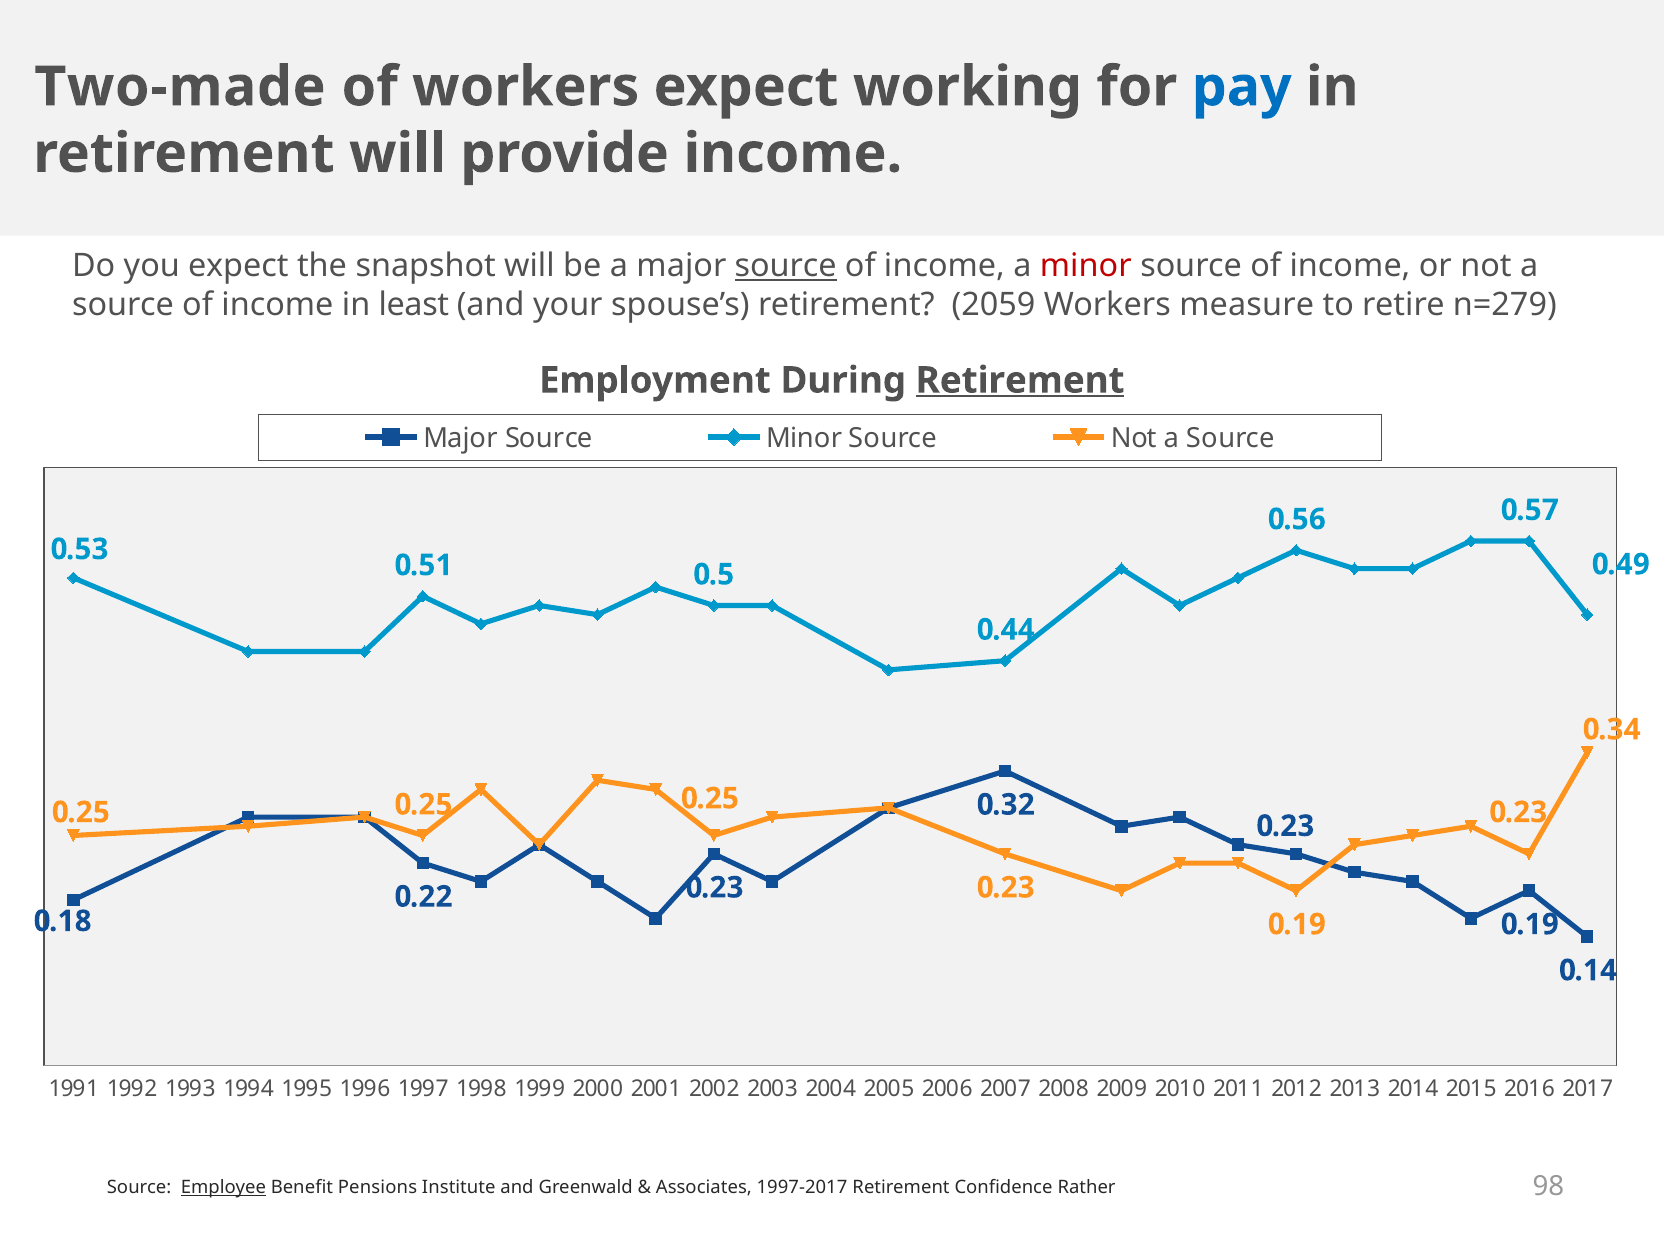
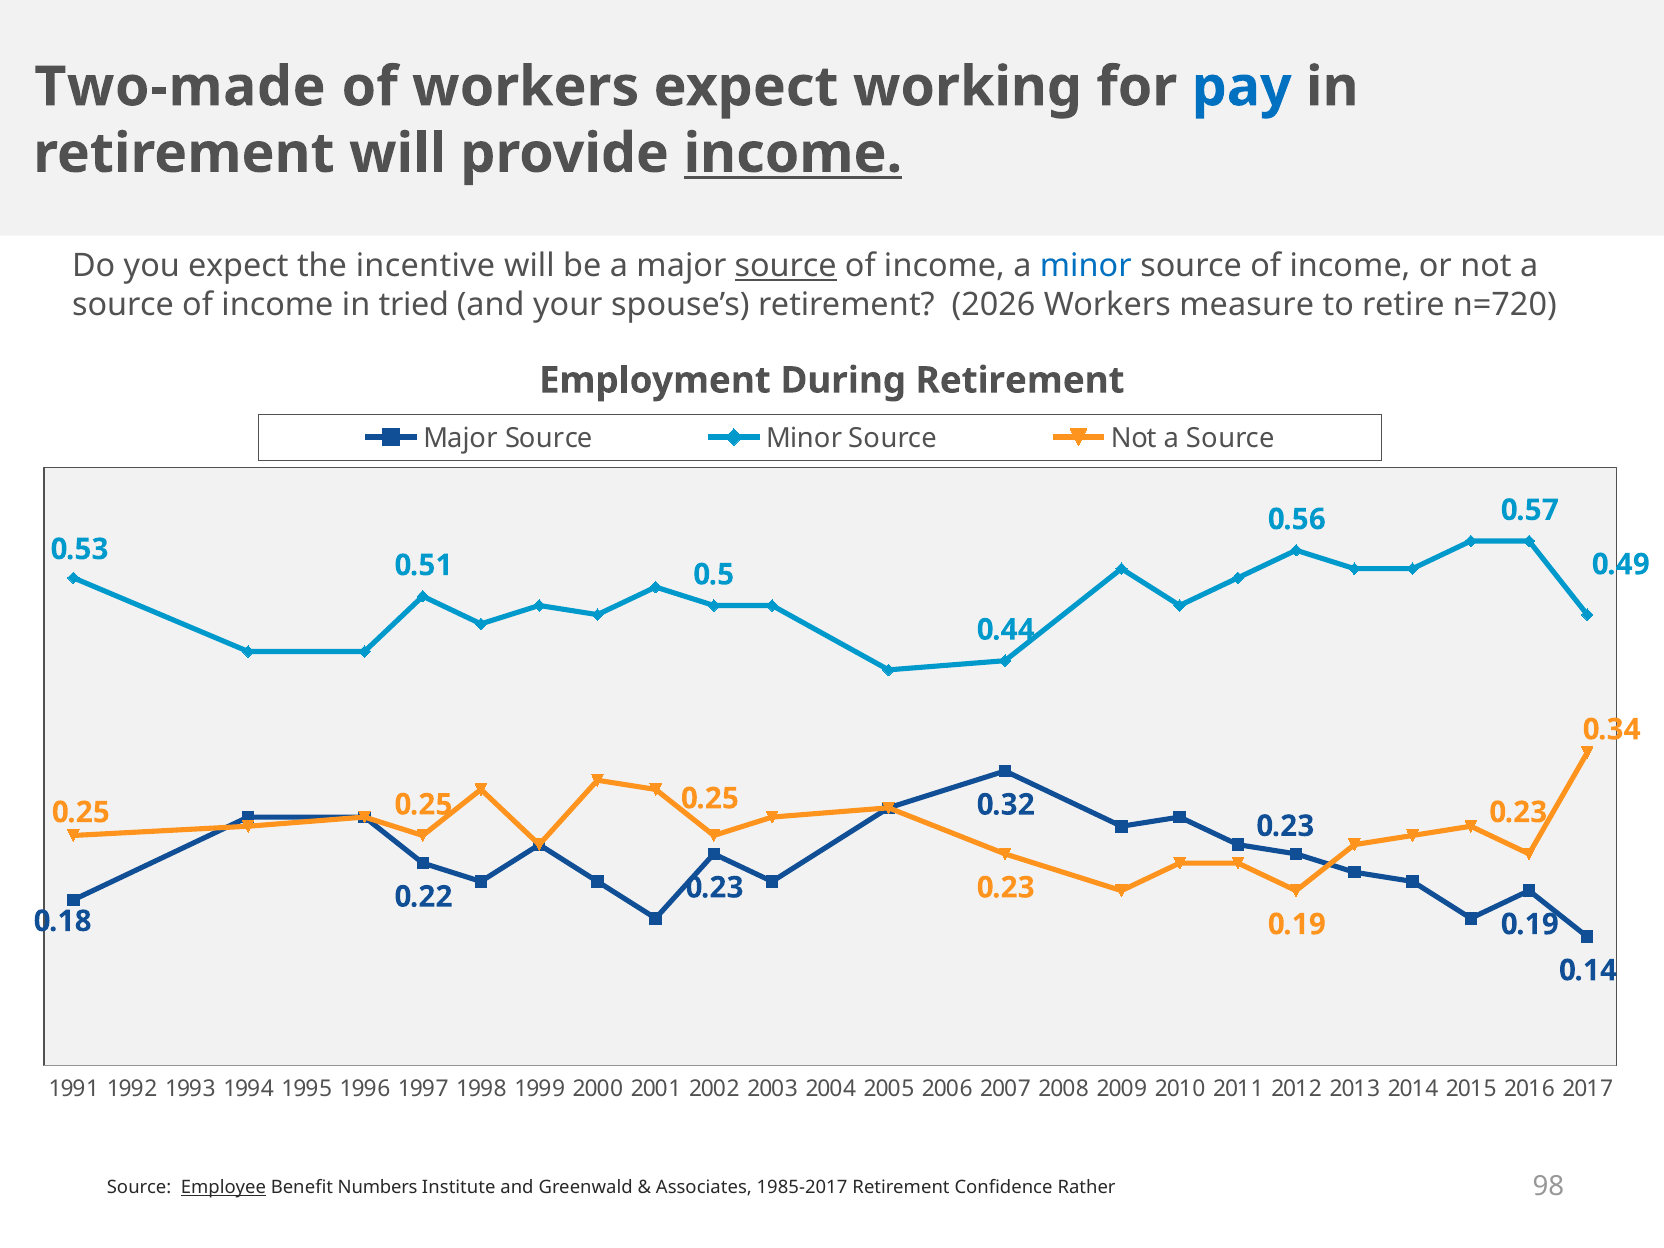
income at (793, 154) underline: none -> present
snapshot: snapshot -> incentive
minor at (1086, 266) colour: red -> blue
least: least -> tried
2059: 2059 -> 2026
n=279: n=279 -> n=720
Retirement at (1020, 380) underline: present -> none
Pensions: Pensions -> Numbers
1997-2017: 1997-2017 -> 1985-2017
